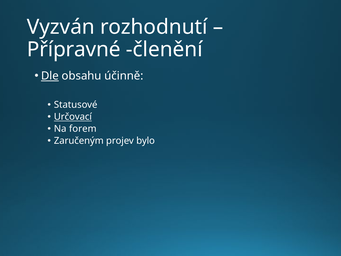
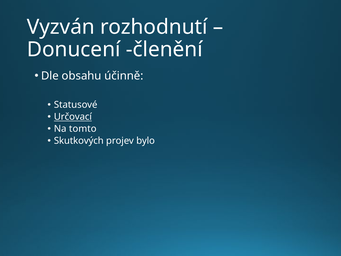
Přípravné: Přípravné -> Donucení
Dle underline: present -> none
forem: forem -> tomto
Zaručeným: Zaručeným -> Skutkových
